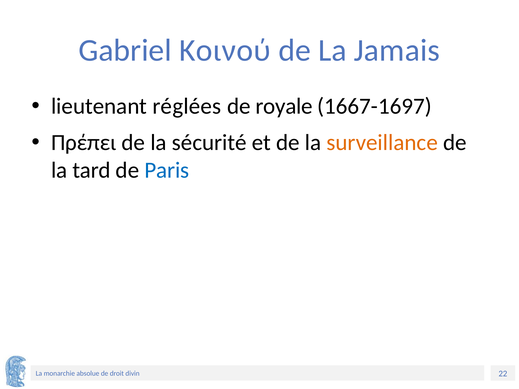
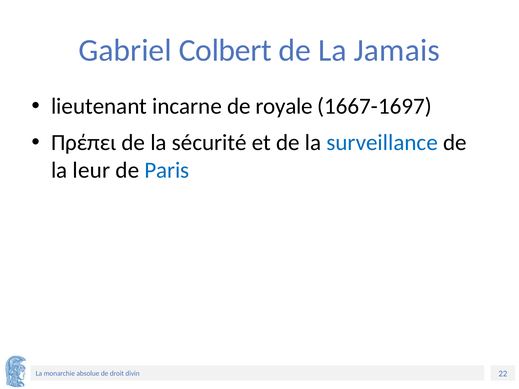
Κοινού: Κοινού -> Colbert
réglées: réglées -> incarne
surveillance colour: orange -> blue
tard: tard -> leur
